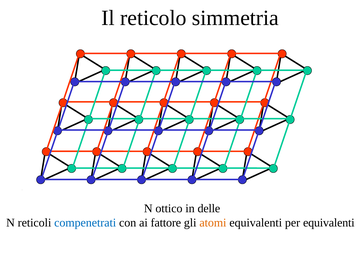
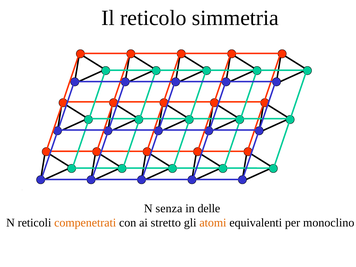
ottico: ottico -> senza
compenetrati colour: blue -> orange
fattore: fattore -> stretto
per equivalenti: equivalenti -> monoclino
